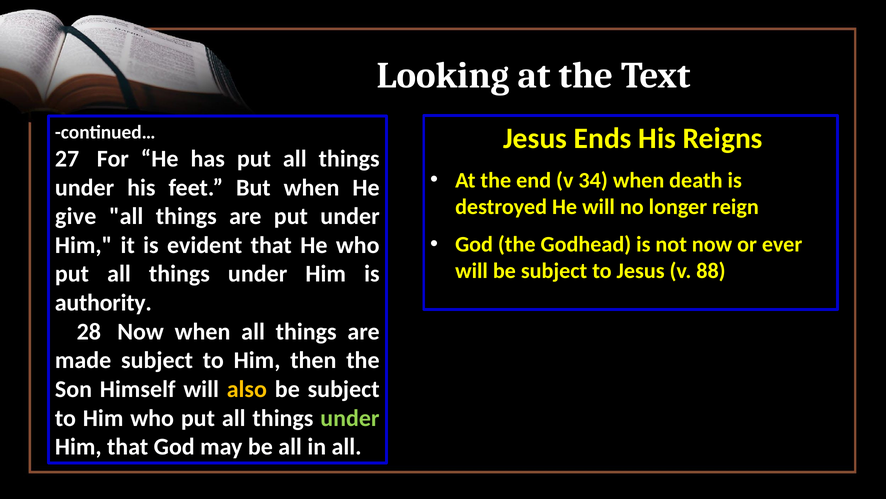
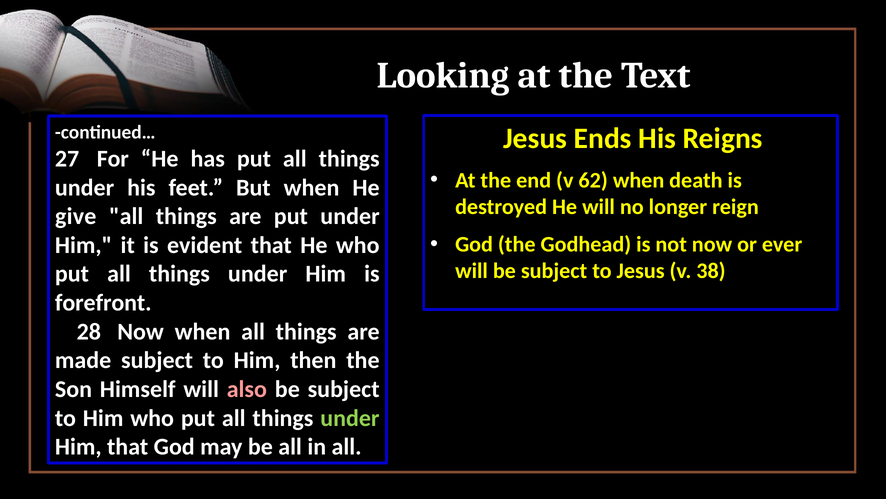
34: 34 -> 62
88: 88 -> 38
authority: authority -> forefront
also colour: yellow -> pink
